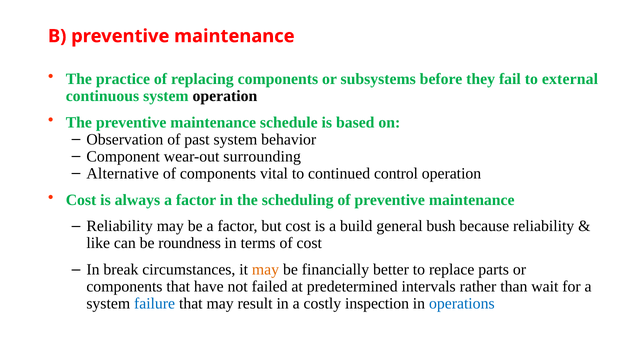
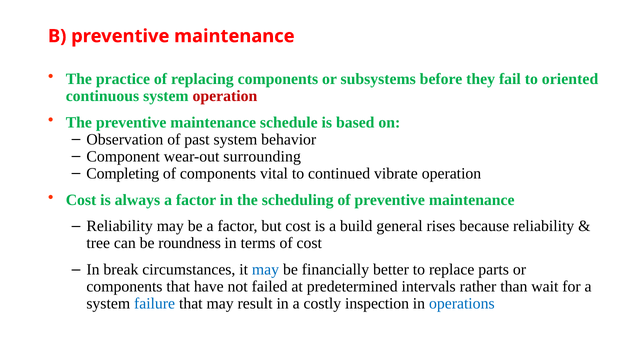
external: external -> oriented
operation at (225, 96) colour: black -> red
Alternative: Alternative -> Completing
control: control -> vibrate
bush: bush -> rises
like: like -> tree
may at (266, 270) colour: orange -> blue
